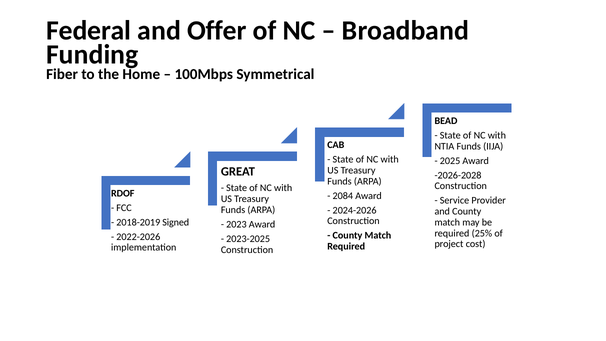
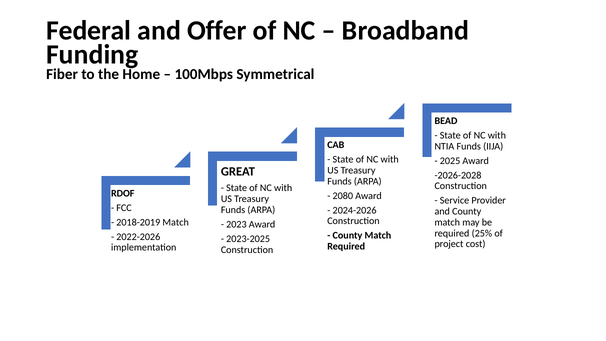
2084: 2084 -> 2080
2018-2019 Signed: Signed -> Match
